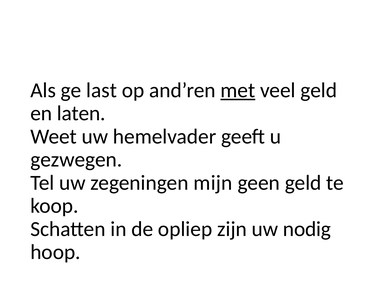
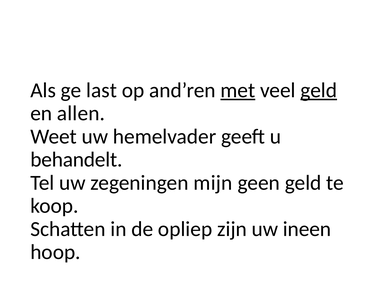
geld at (319, 90) underline: none -> present
laten: laten -> allen
gezwegen: gezwegen -> behandelt
nodig: nodig -> ineen
